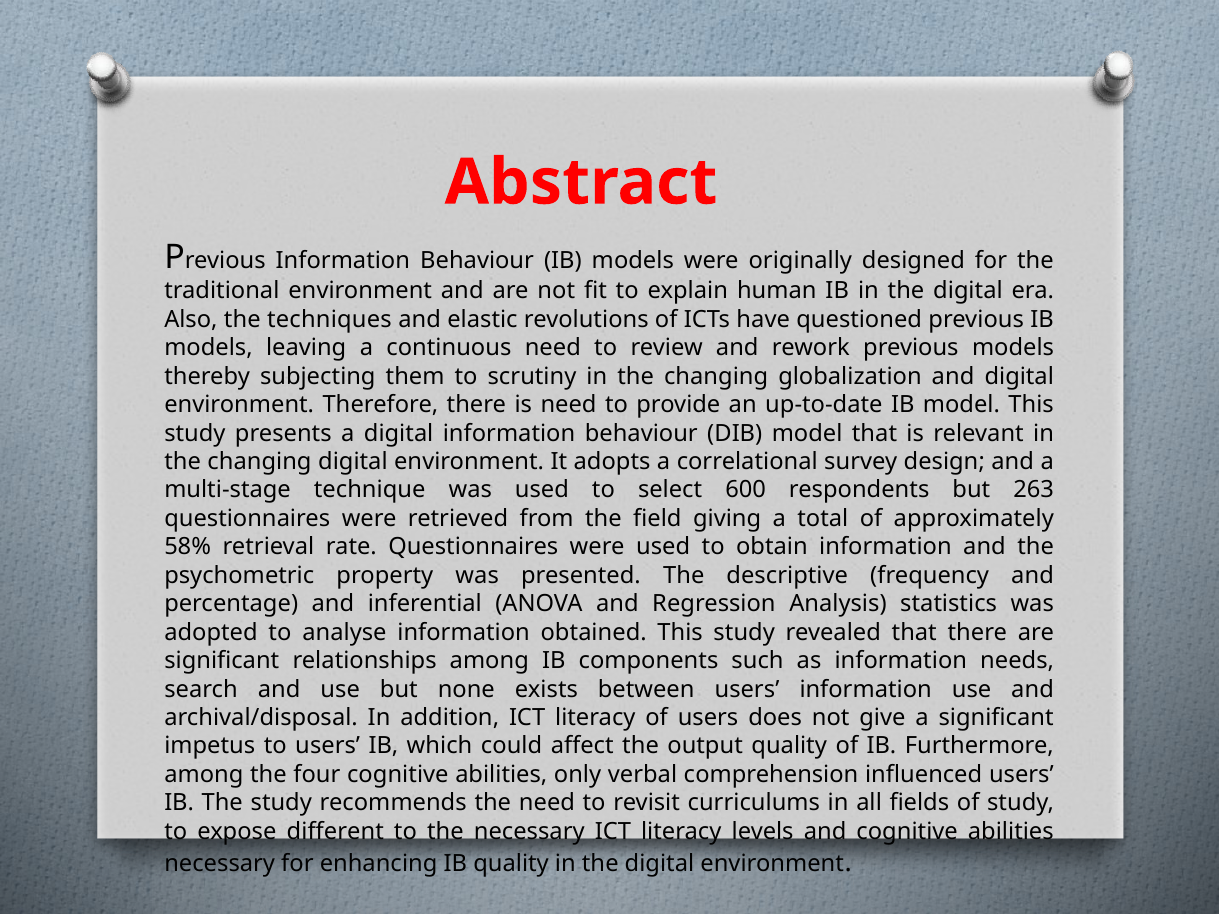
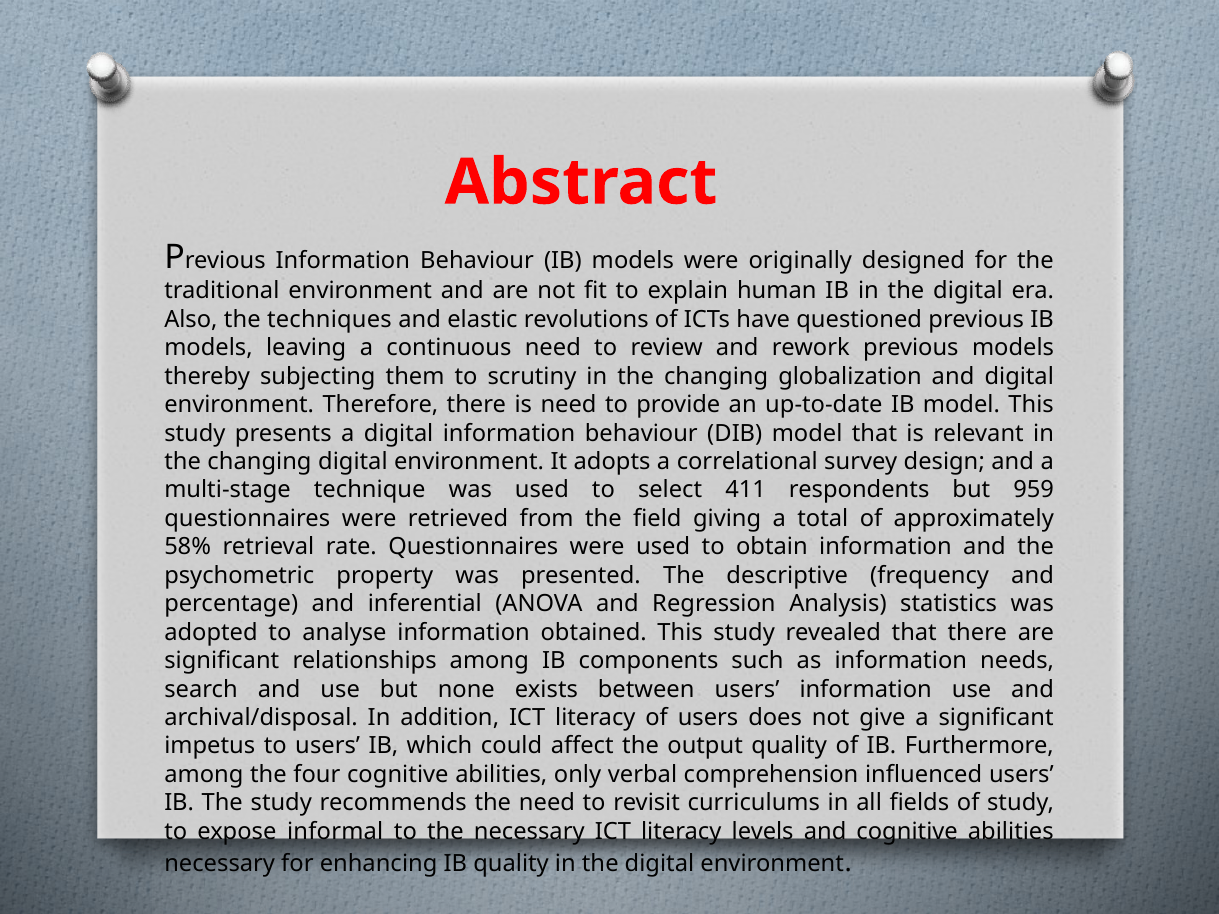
600: 600 -> 411
263: 263 -> 959
different: different -> informal
